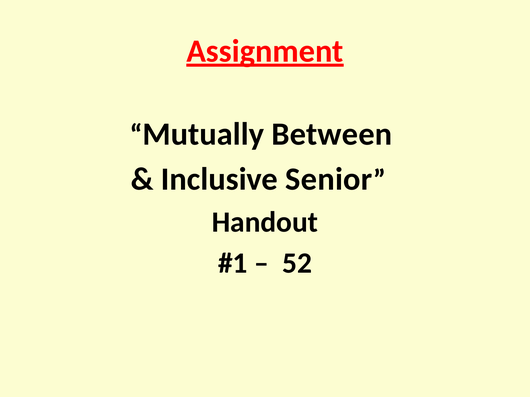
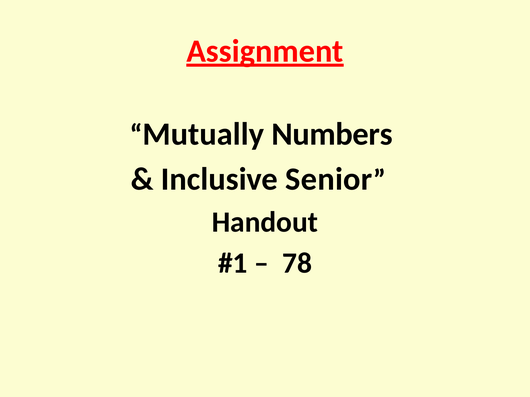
Between: Between -> Numbers
52: 52 -> 78
